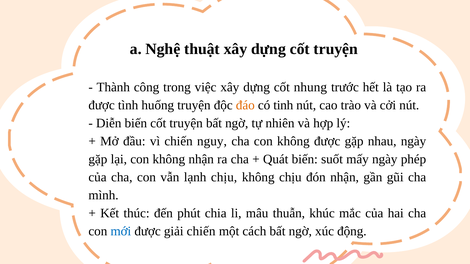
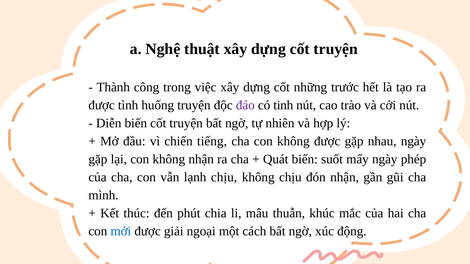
nhung: nhung -> những
đáo colour: orange -> purple
nguy: nguy -> tiếng
giải chiến: chiến -> ngoại
